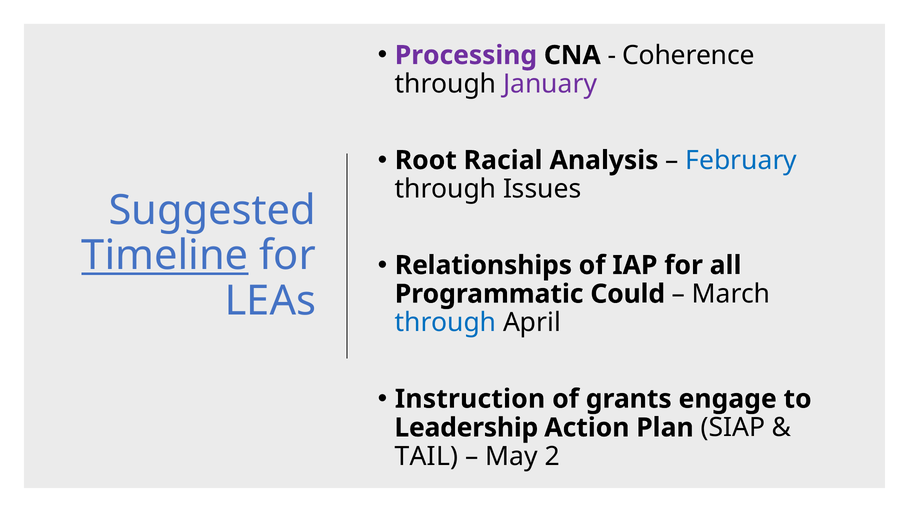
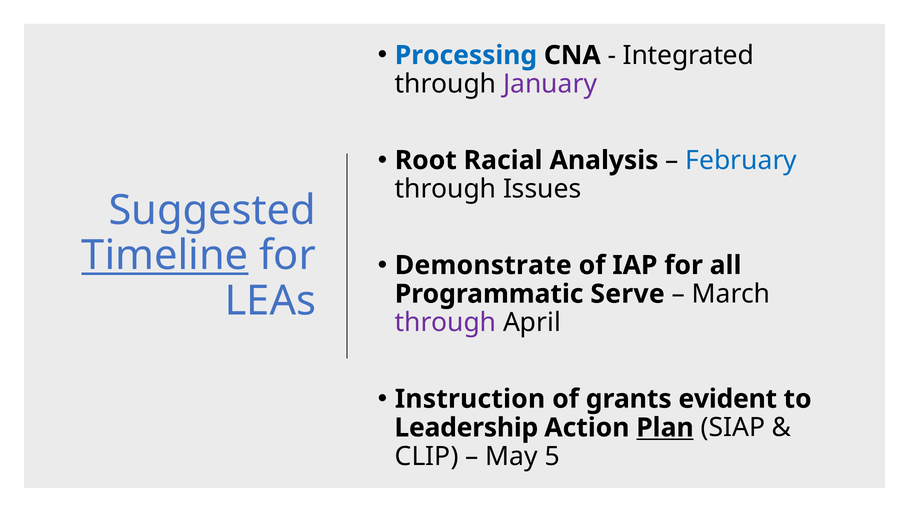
Processing colour: purple -> blue
Coherence: Coherence -> Integrated
Relationships: Relationships -> Demonstrate
Could: Could -> Serve
through at (446, 322) colour: blue -> purple
engage: engage -> evident
Plan underline: none -> present
TAIL: TAIL -> CLIP
2: 2 -> 5
